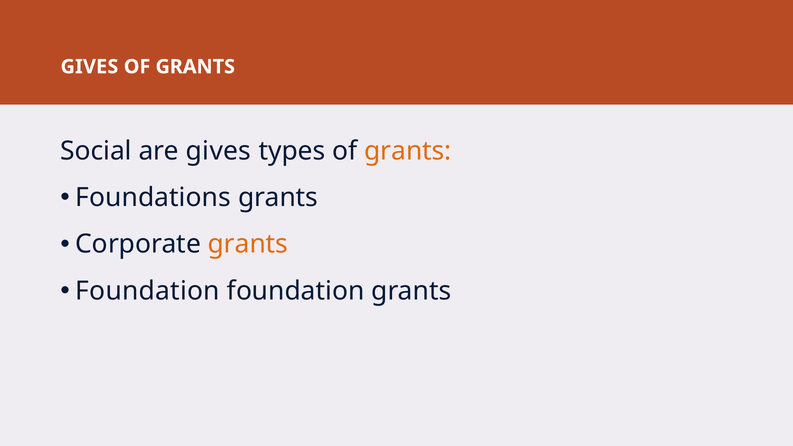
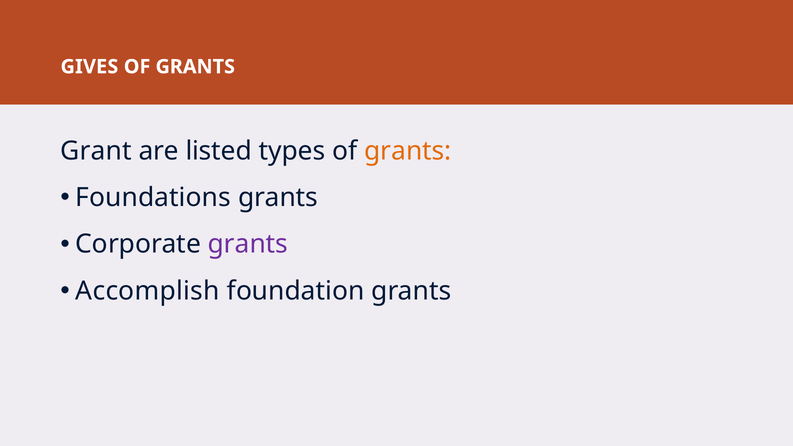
Social: Social -> Grant
are gives: gives -> listed
grants at (248, 244) colour: orange -> purple
Foundation at (148, 291): Foundation -> Accomplish
